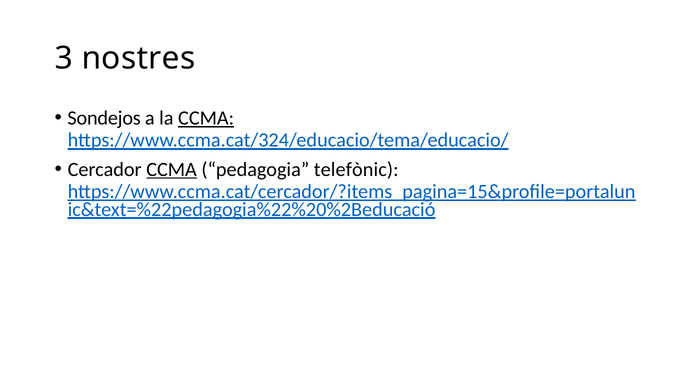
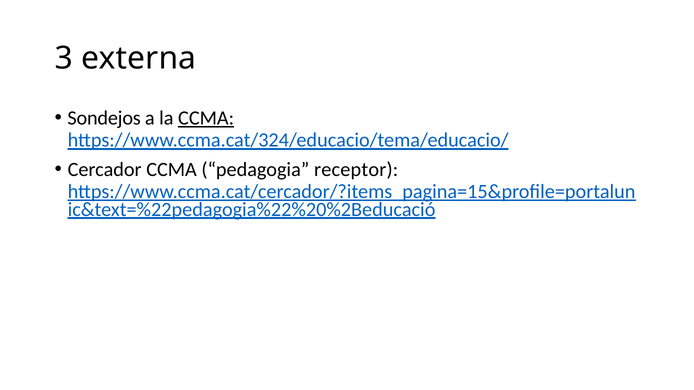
nostres: nostres -> externa
CCMA at (172, 170) underline: present -> none
telefònic: telefònic -> receptor
